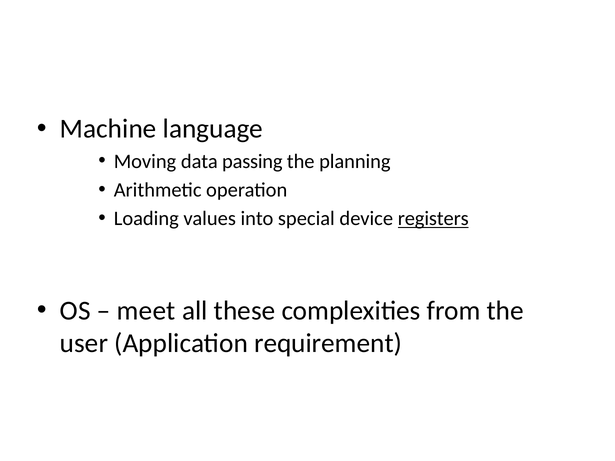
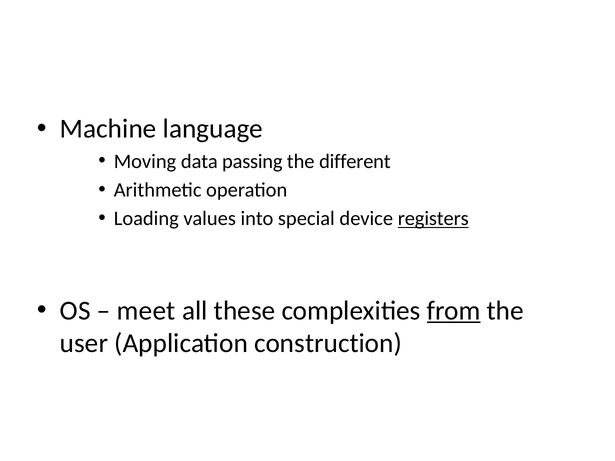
planning: planning -> different
from underline: none -> present
requirement: requirement -> construction
